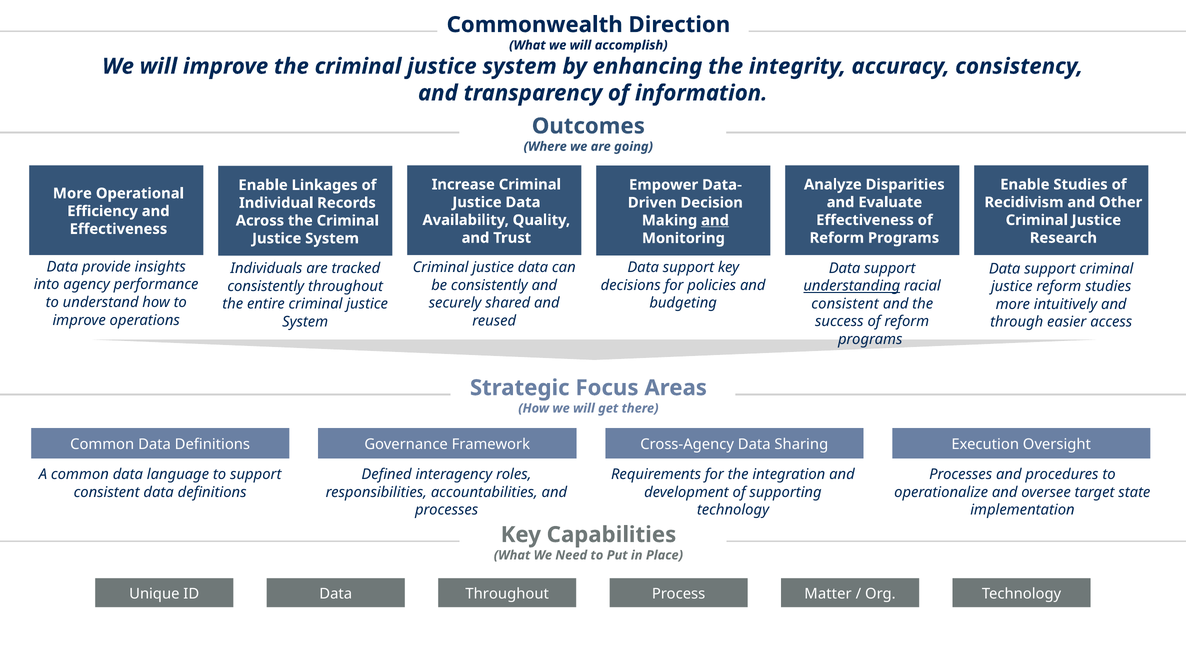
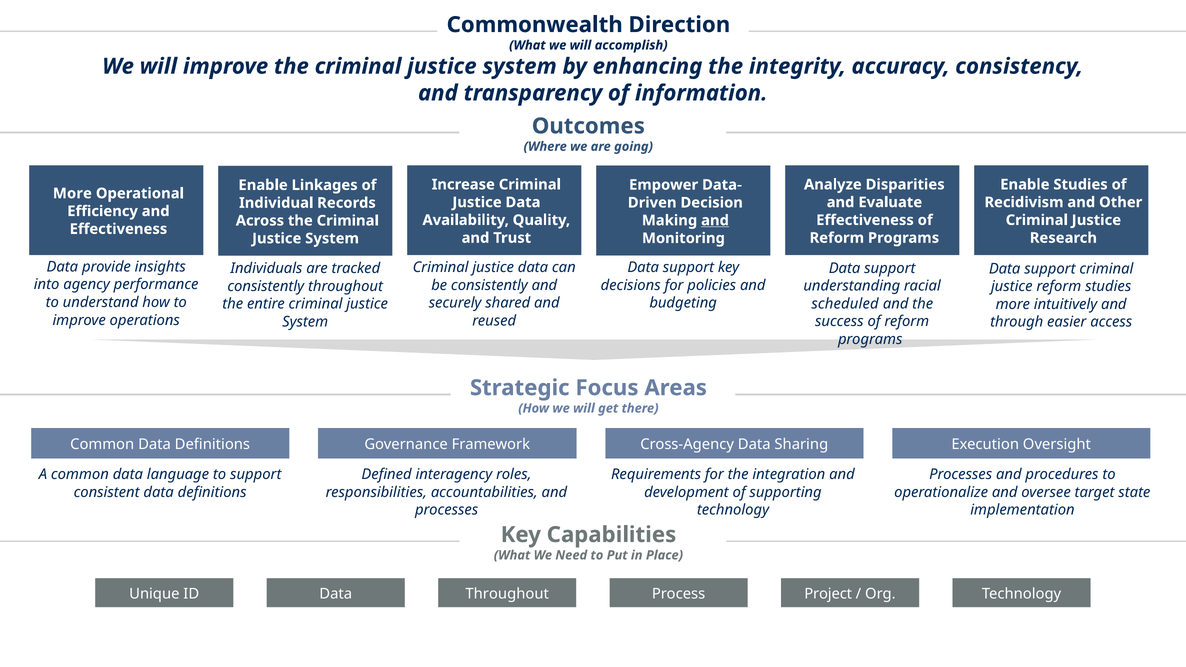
understanding underline: present -> none
consistent at (845, 304): consistent -> scheduled
Matter: Matter -> Project
